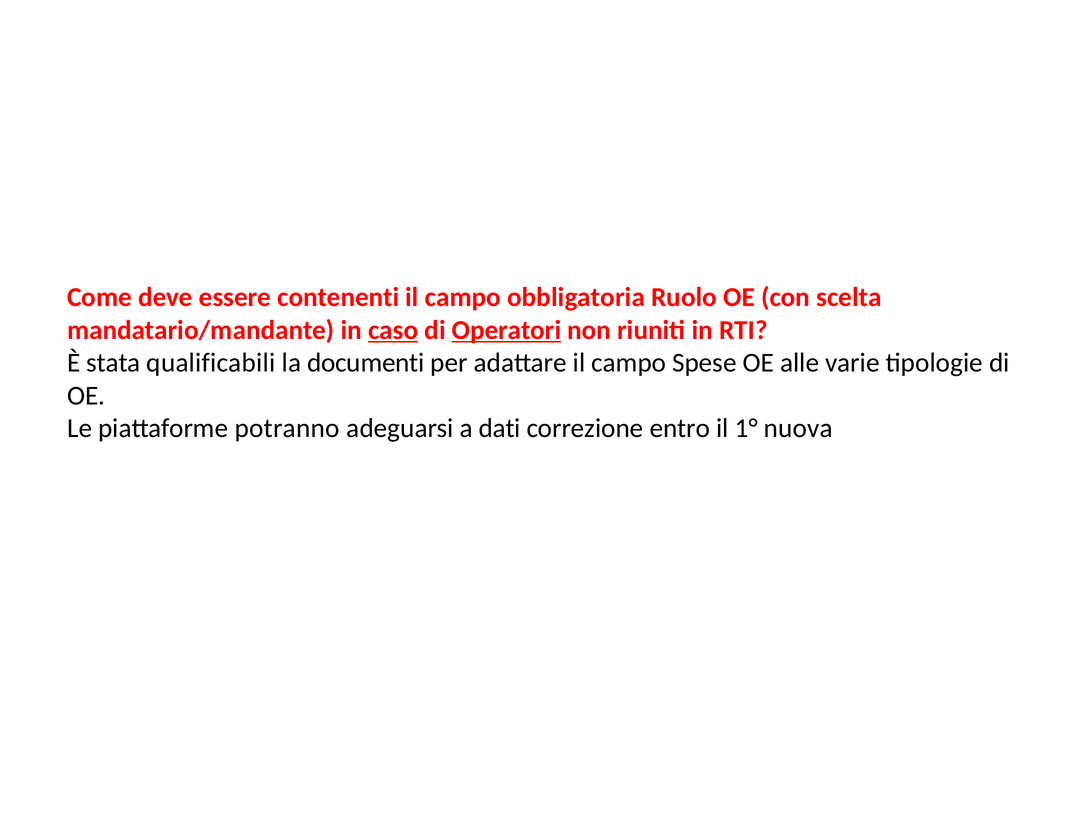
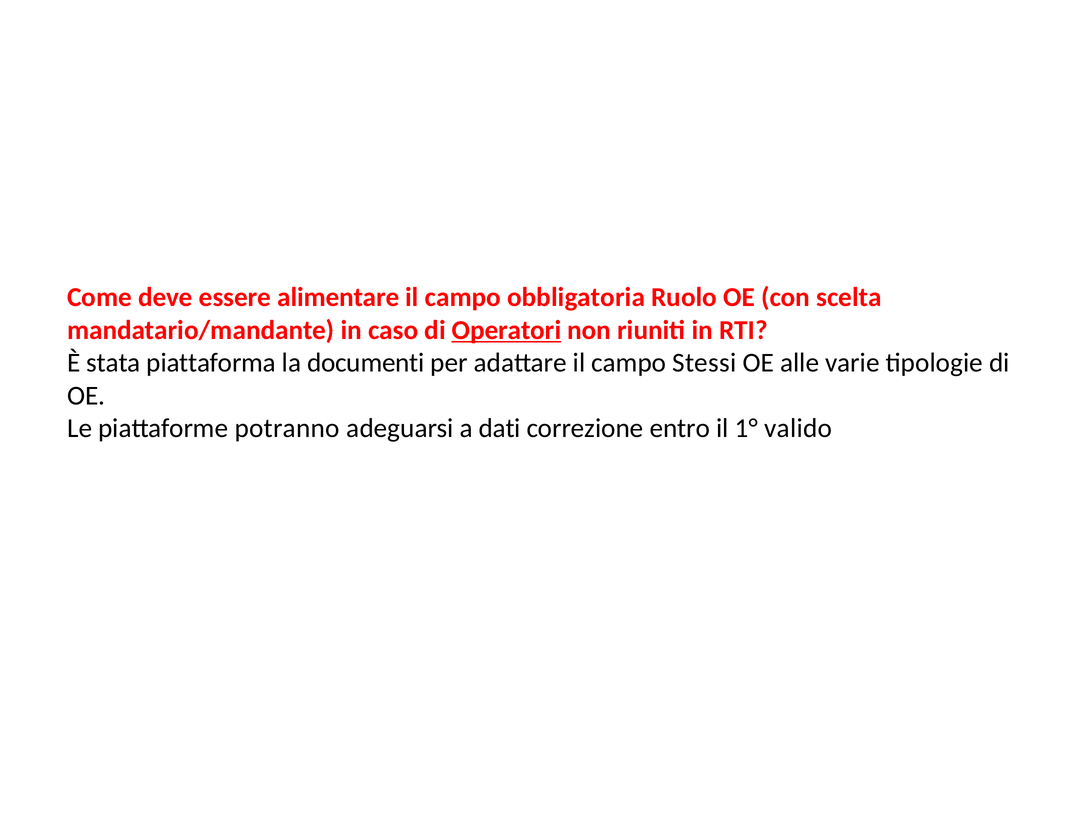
contenenti: contenenti -> alimentare
caso underline: present -> none
qualificabili: qualificabili -> piattaforma
Spese: Spese -> Stessi
nuova: nuova -> valido
